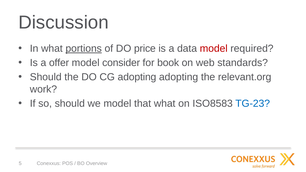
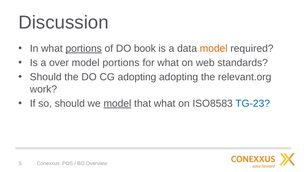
price: price -> book
model at (214, 49) colour: red -> orange
offer: offer -> over
model consider: consider -> portions
for book: book -> what
model at (117, 104) underline: none -> present
